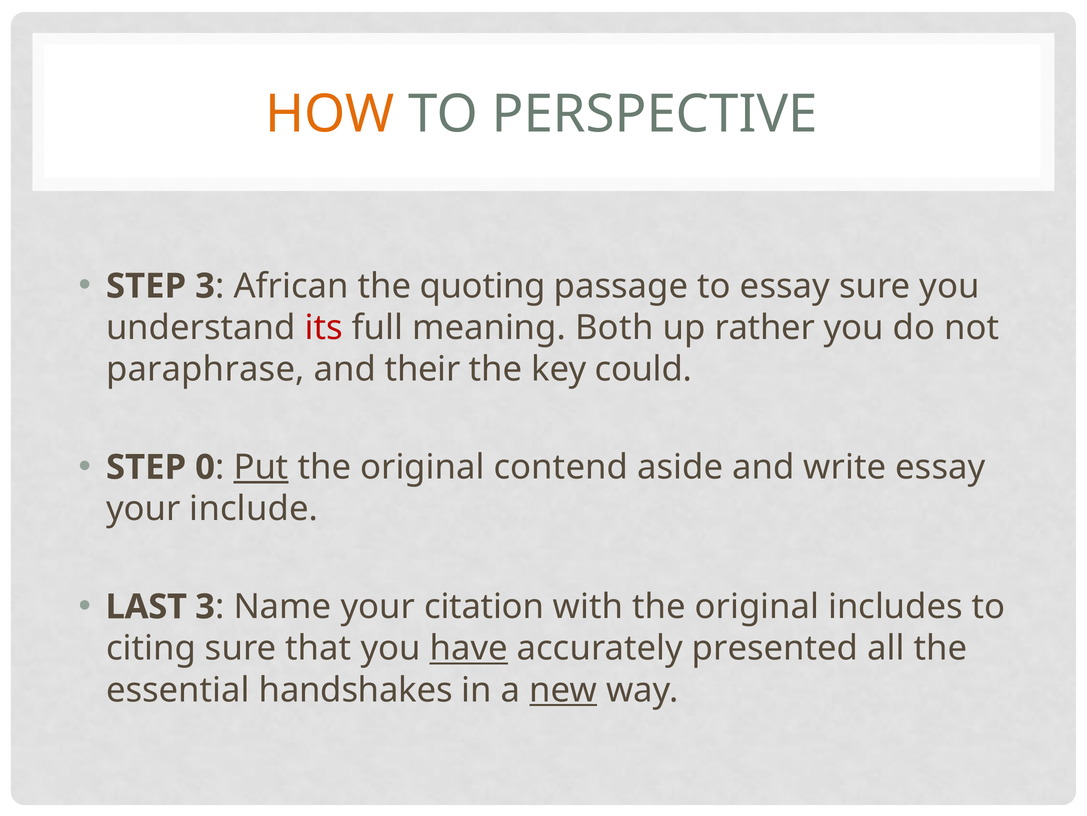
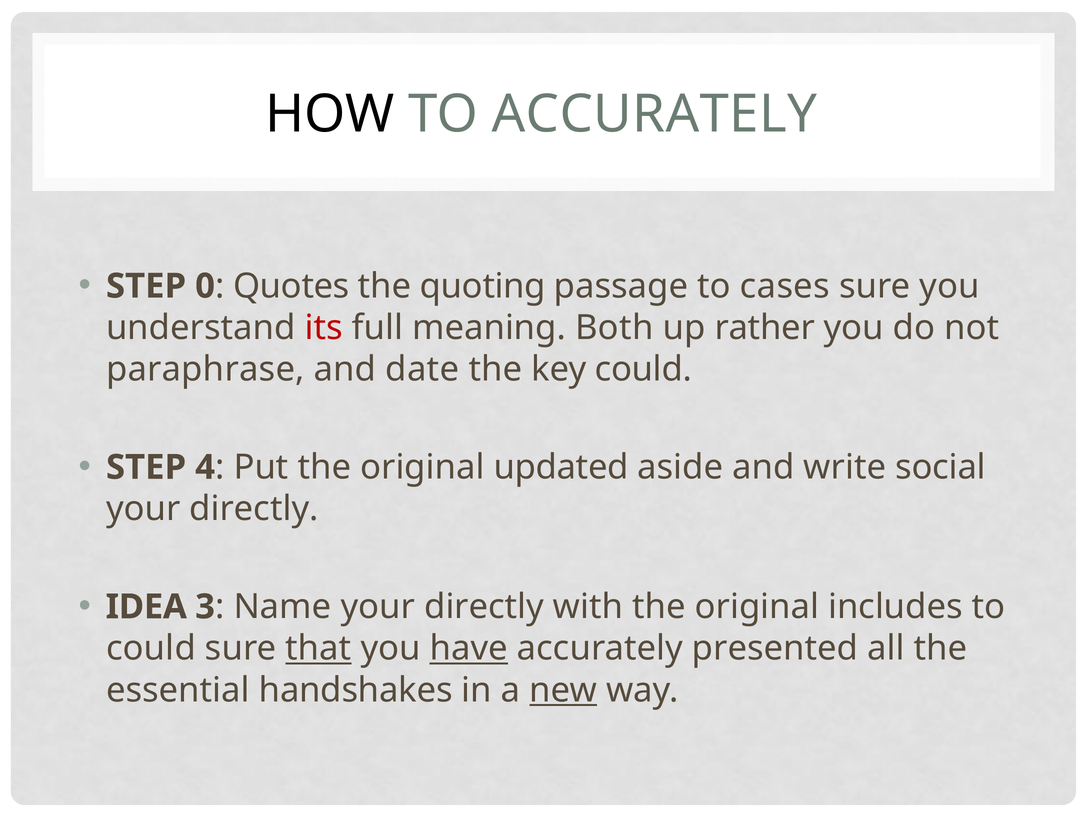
HOW colour: orange -> black
TO PERSPECTIVE: PERSPECTIVE -> ACCURATELY
STEP 3: 3 -> 0
African: African -> Quotes
to essay: essay -> cases
their: their -> date
0: 0 -> 4
Put underline: present -> none
contend: contend -> updated
write essay: essay -> social
include at (254, 509): include -> directly
LAST: LAST -> IDEA
citation at (484, 606): citation -> directly
citing at (151, 648): citing -> could
that underline: none -> present
